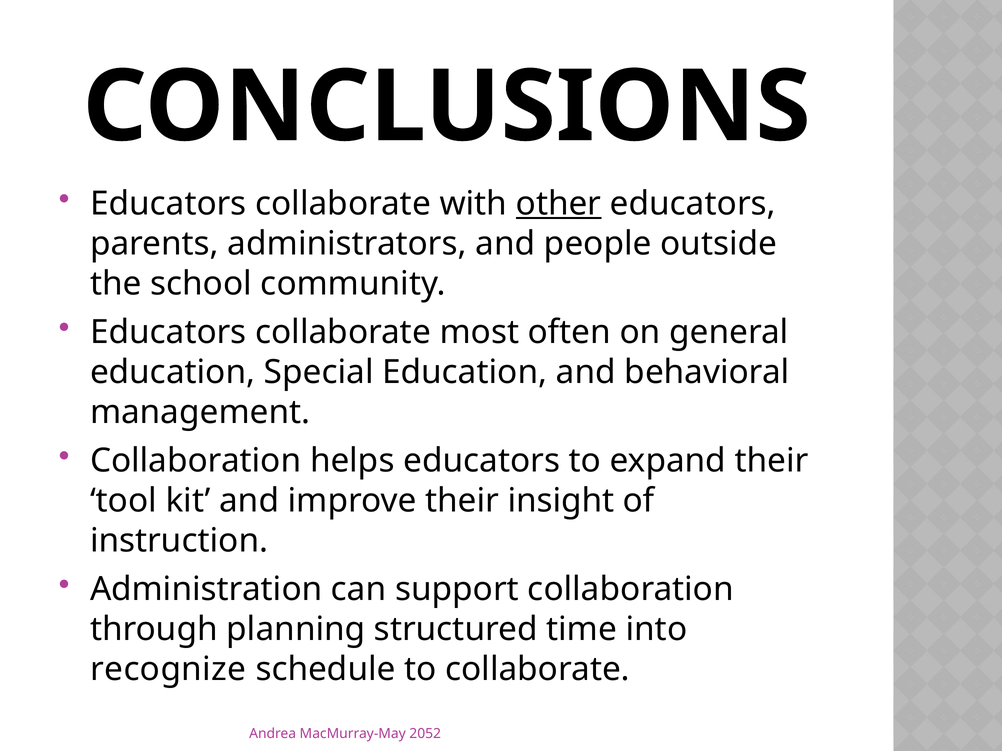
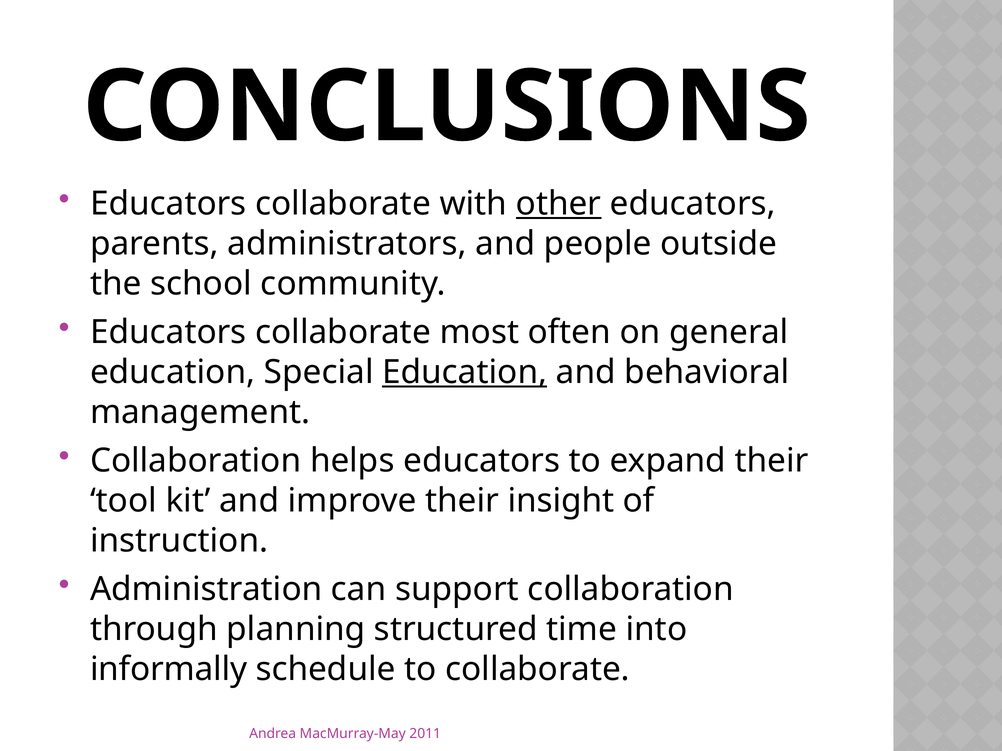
Education at (465, 372) underline: none -> present
recognize: recognize -> informally
2052: 2052 -> 2011
